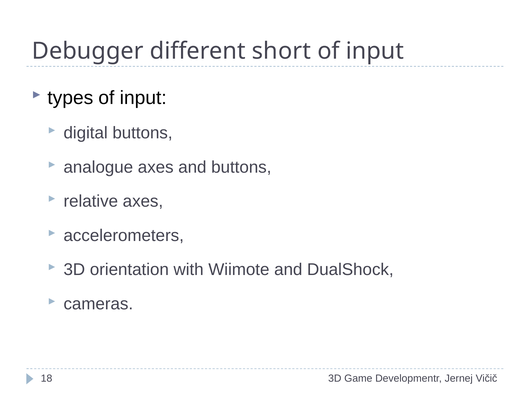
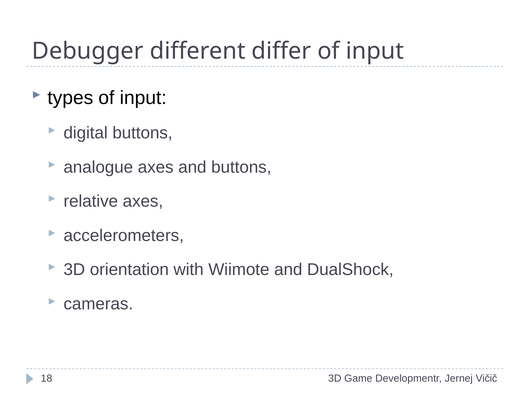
short: short -> differ
